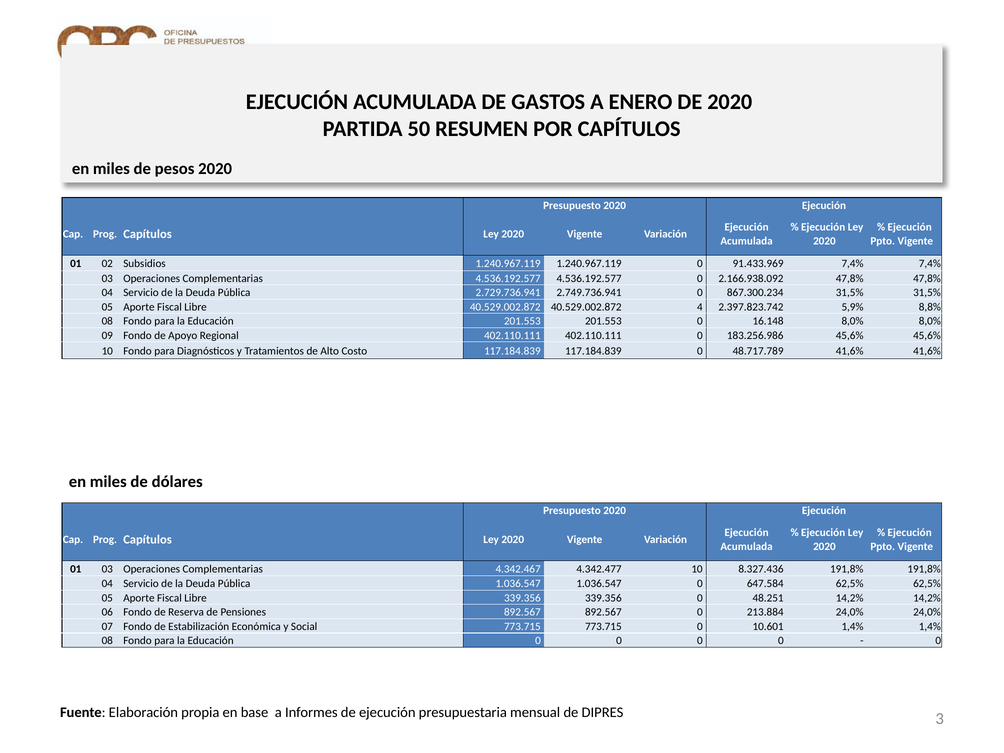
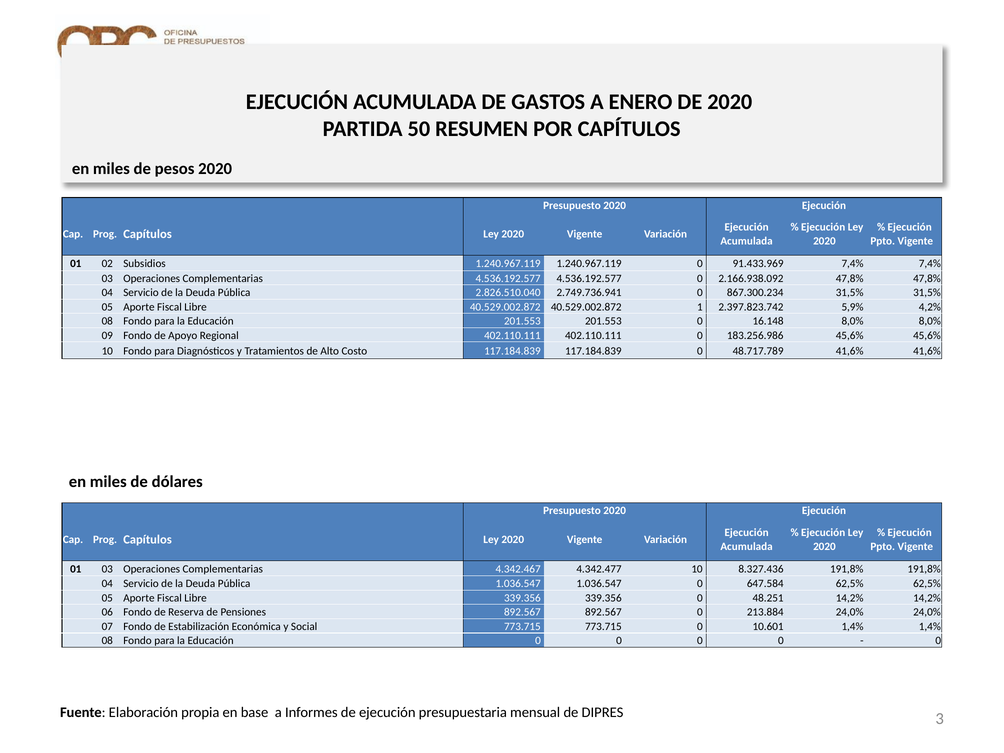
2.729.736.941: 2.729.736.941 -> 2.826.510.040
4: 4 -> 1
8,8%: 8,8% -> 4,2%
